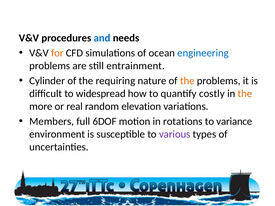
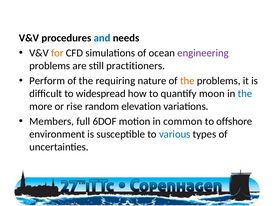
engineering colour: blue -> purple
entrainment: entrainment -> practitioners
Cylinder: Cylinder -> Perform
costly: costly -> moon
the at (245, 94) colour: orange -> blue
real: real -> rise
rotations: rotations -> common
variance: variance -> offshore
various colour: purple -> blue
